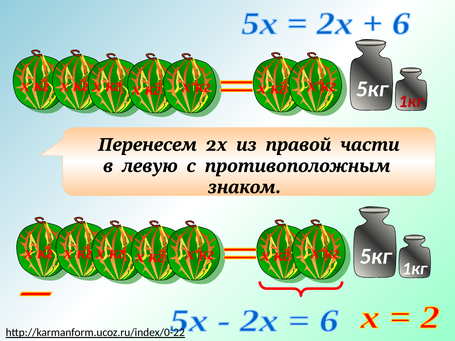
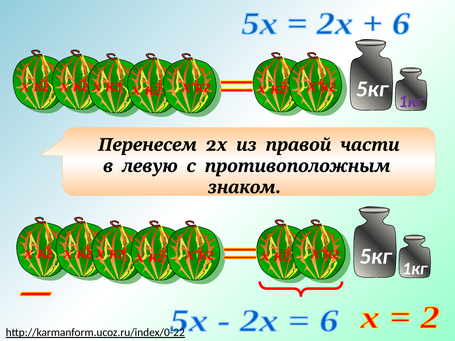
1кг at (411, 101) colour: red -> purple
